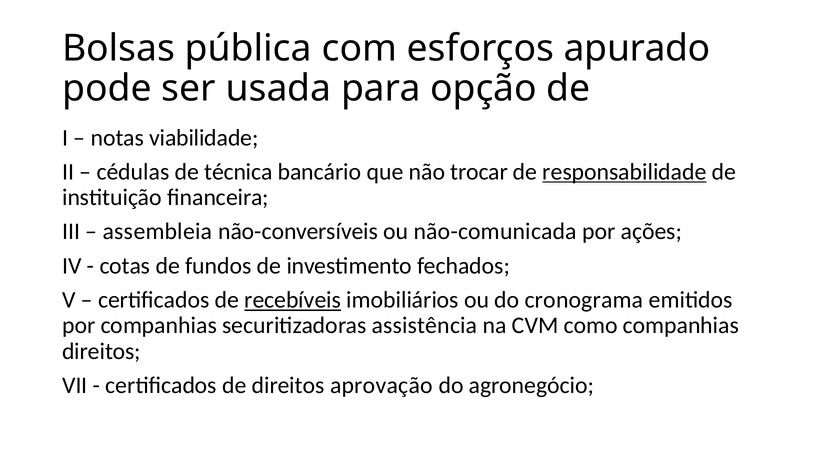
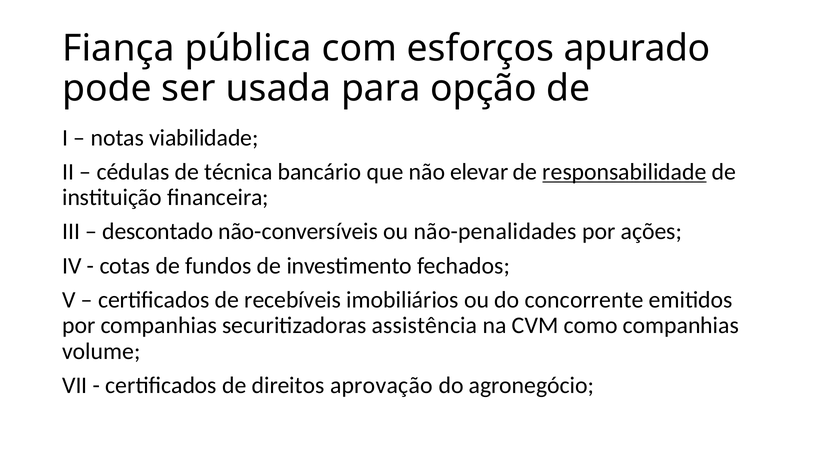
Bolsas: Bolsas -> Fiança
trocar: trocar -> elevar
assembleia: assembleia -> descontado
não-comunicada: não-comunicada -> não-penalidades
recebíveis underline: present -> none
cronograma: cronograma -> concorrente
direitos at (101, 352): direitos -> volume
